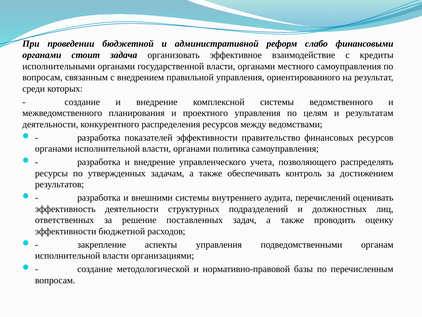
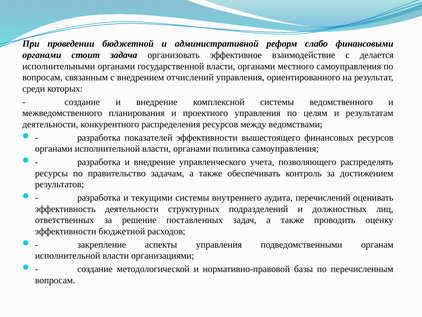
кредиты: кредиты -> делается
правильной: правильной -> отчислений
правительство: правительство -> вышестоящего
утвержденных: утвержденных -> правительство
внешними: внешними -> текущими
